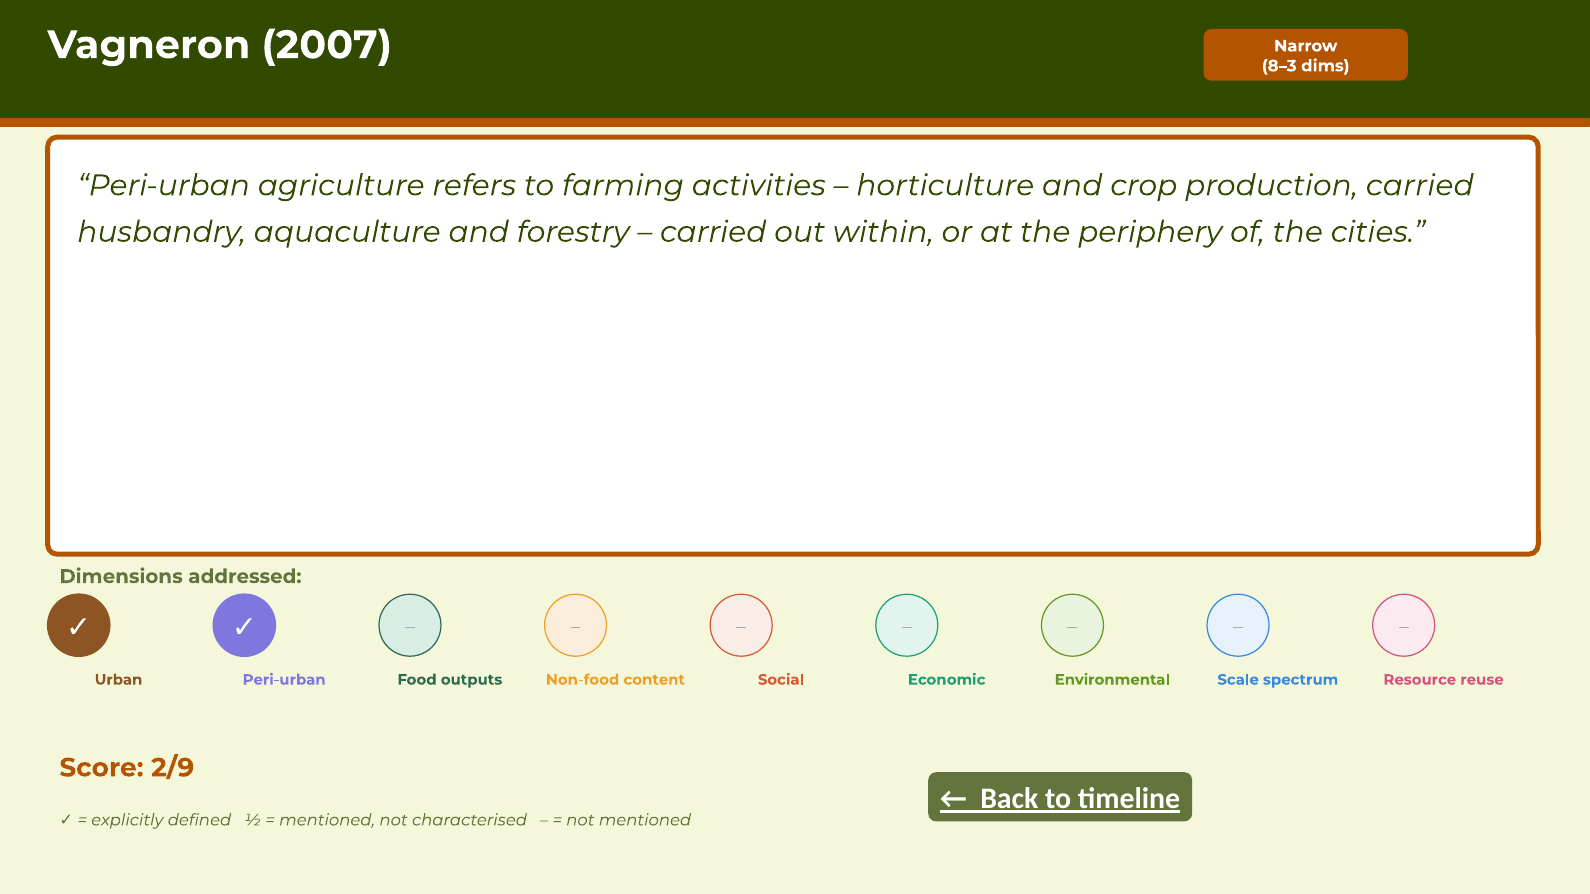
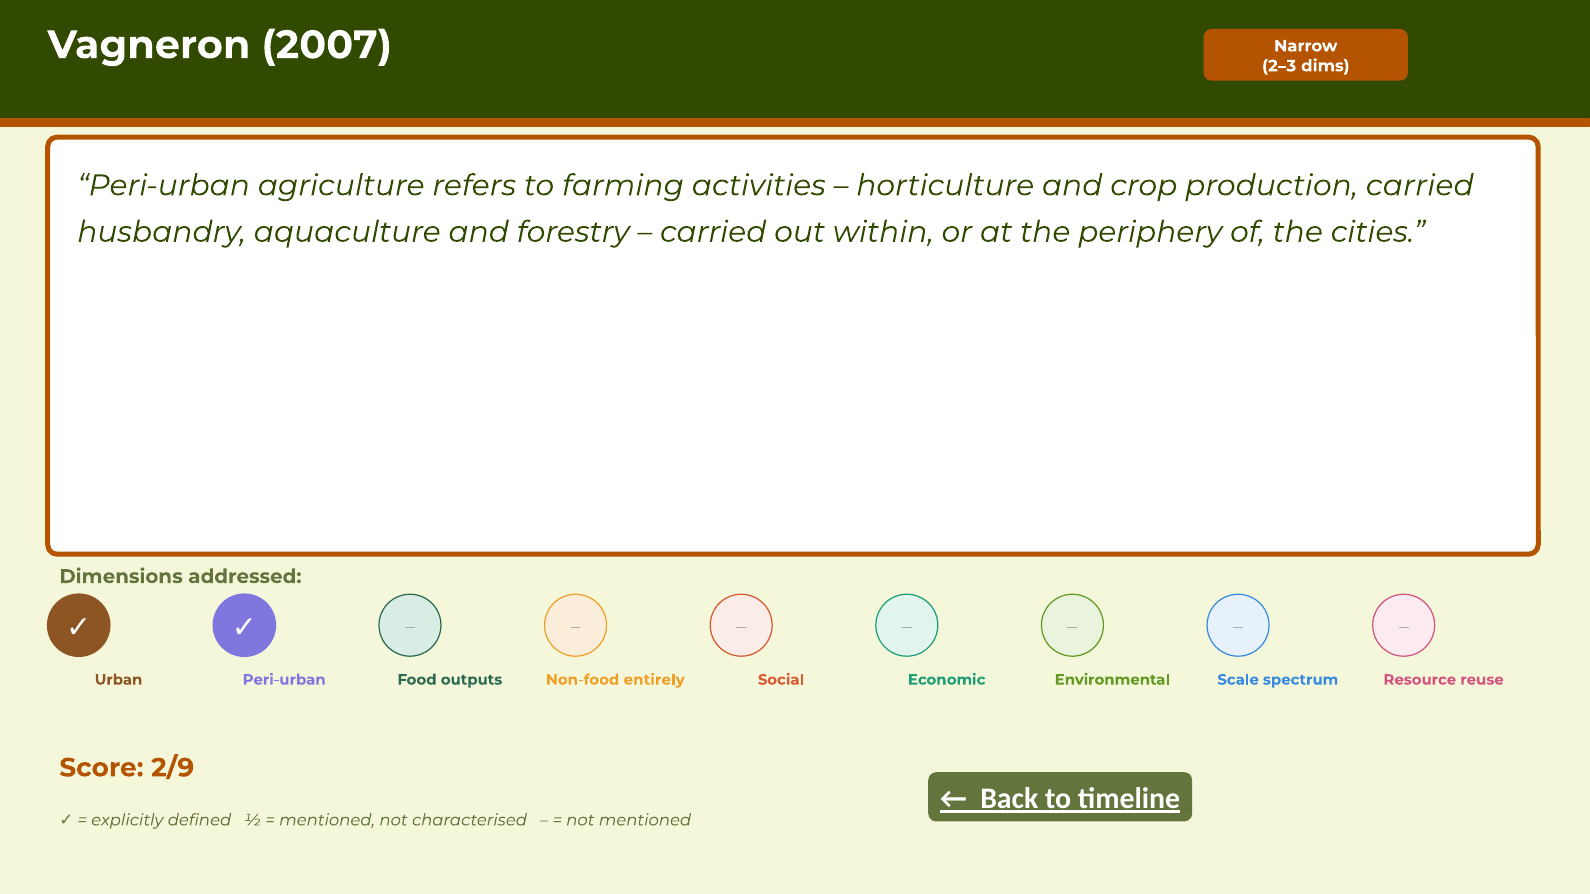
8–3: 8–3 -> 2–3
content: content -> entirely
